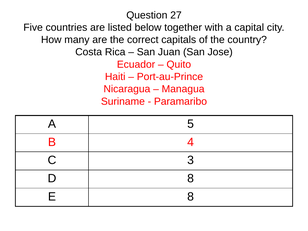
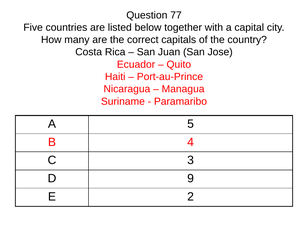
27: 27 -> 77
D 8: 8 -> 9
E 8: 8 -> 2
